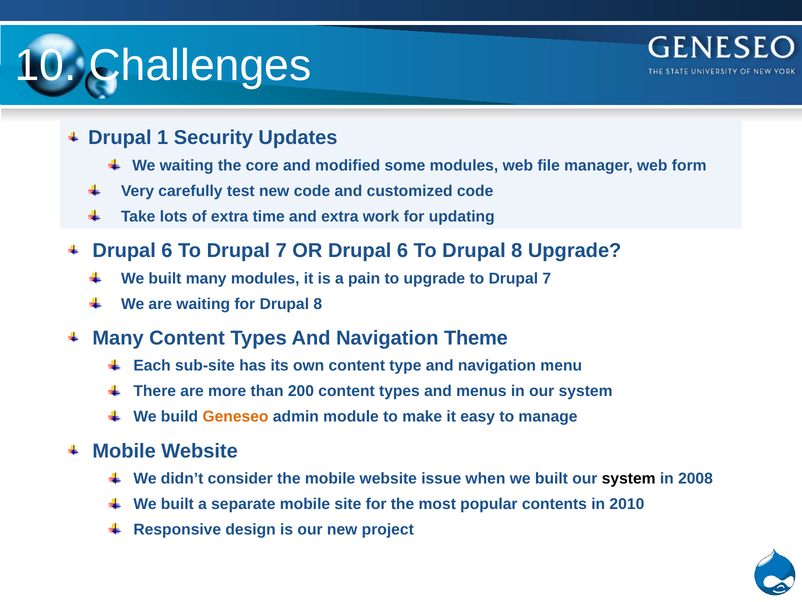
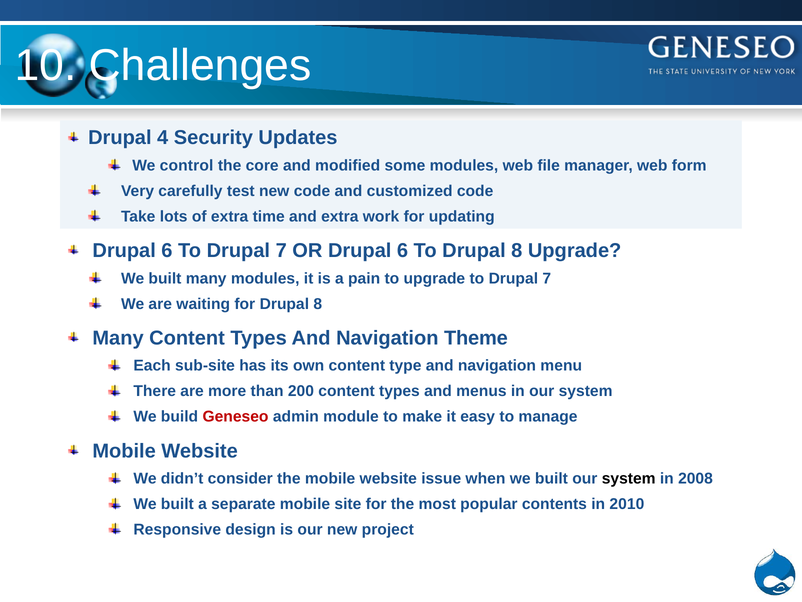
1: 1 -> 4
We waiting: waiting -> control
Geneseo colour: orange -> red
